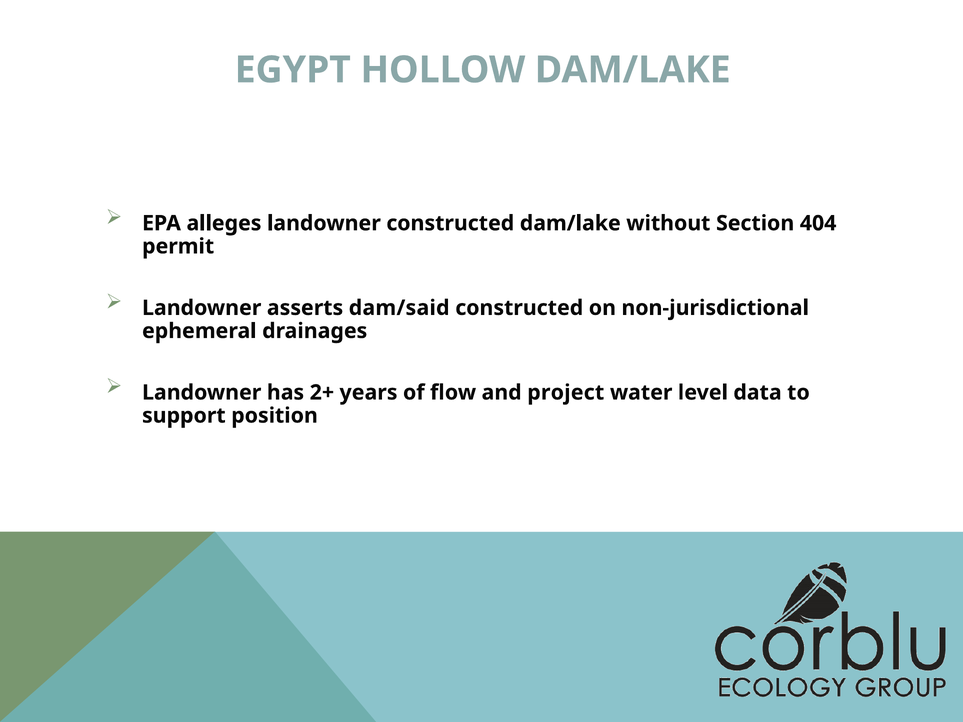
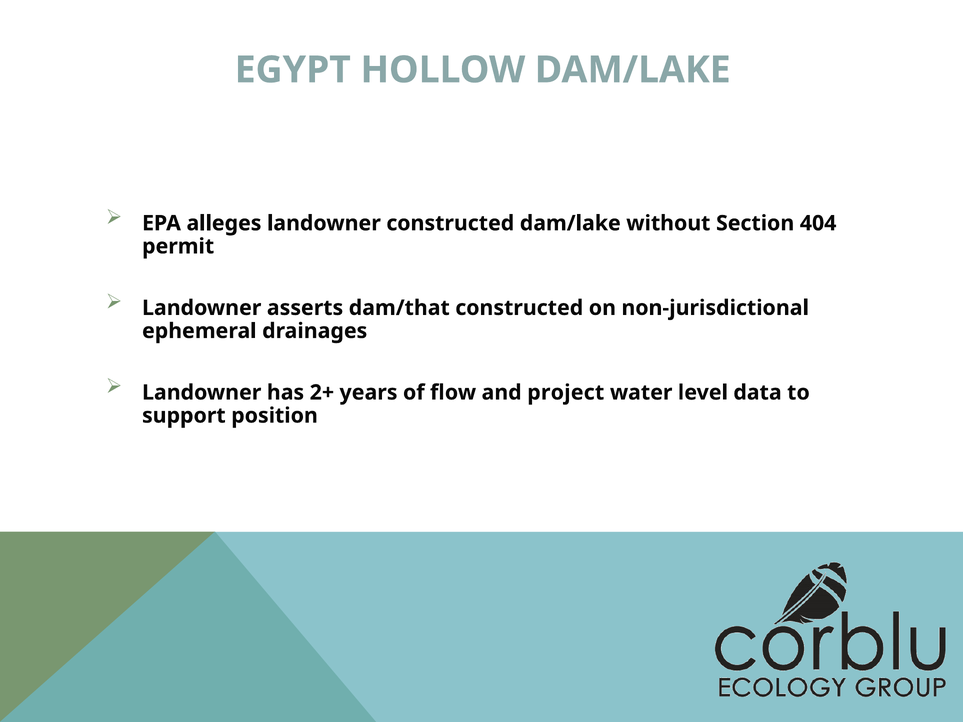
dam/said: dam/said -> dam/that
